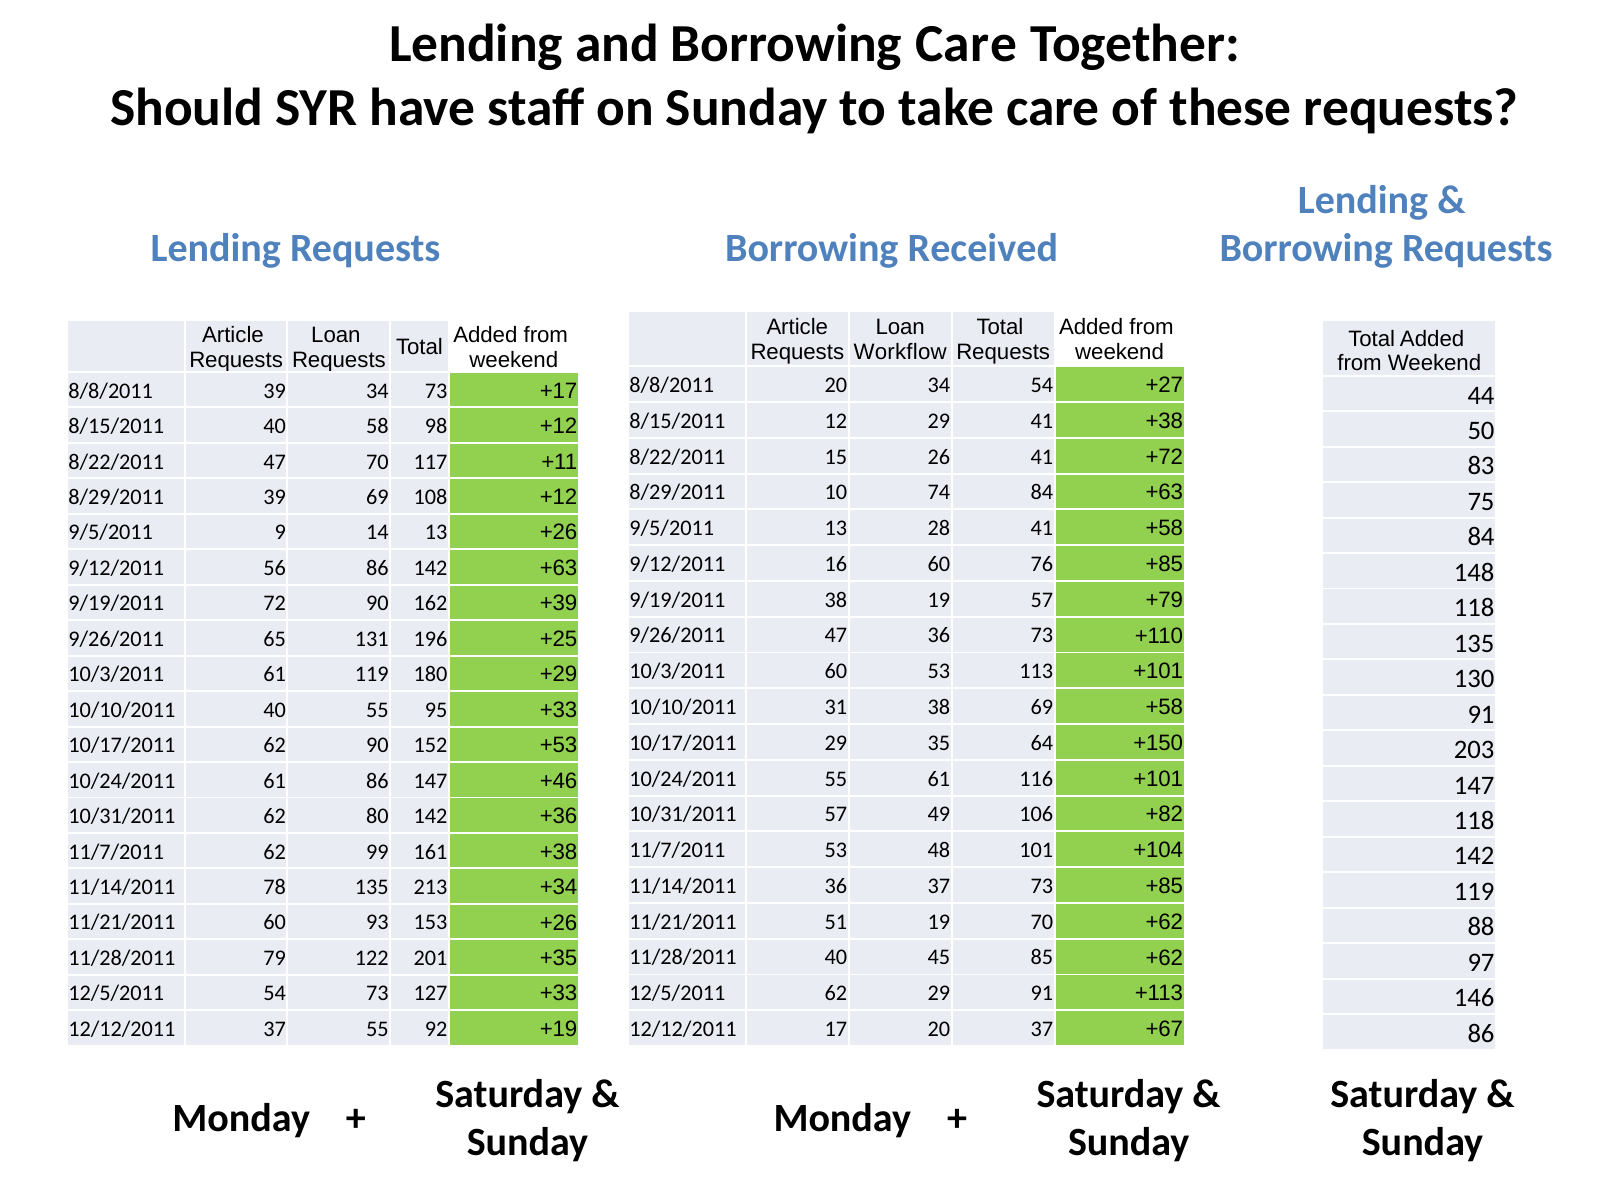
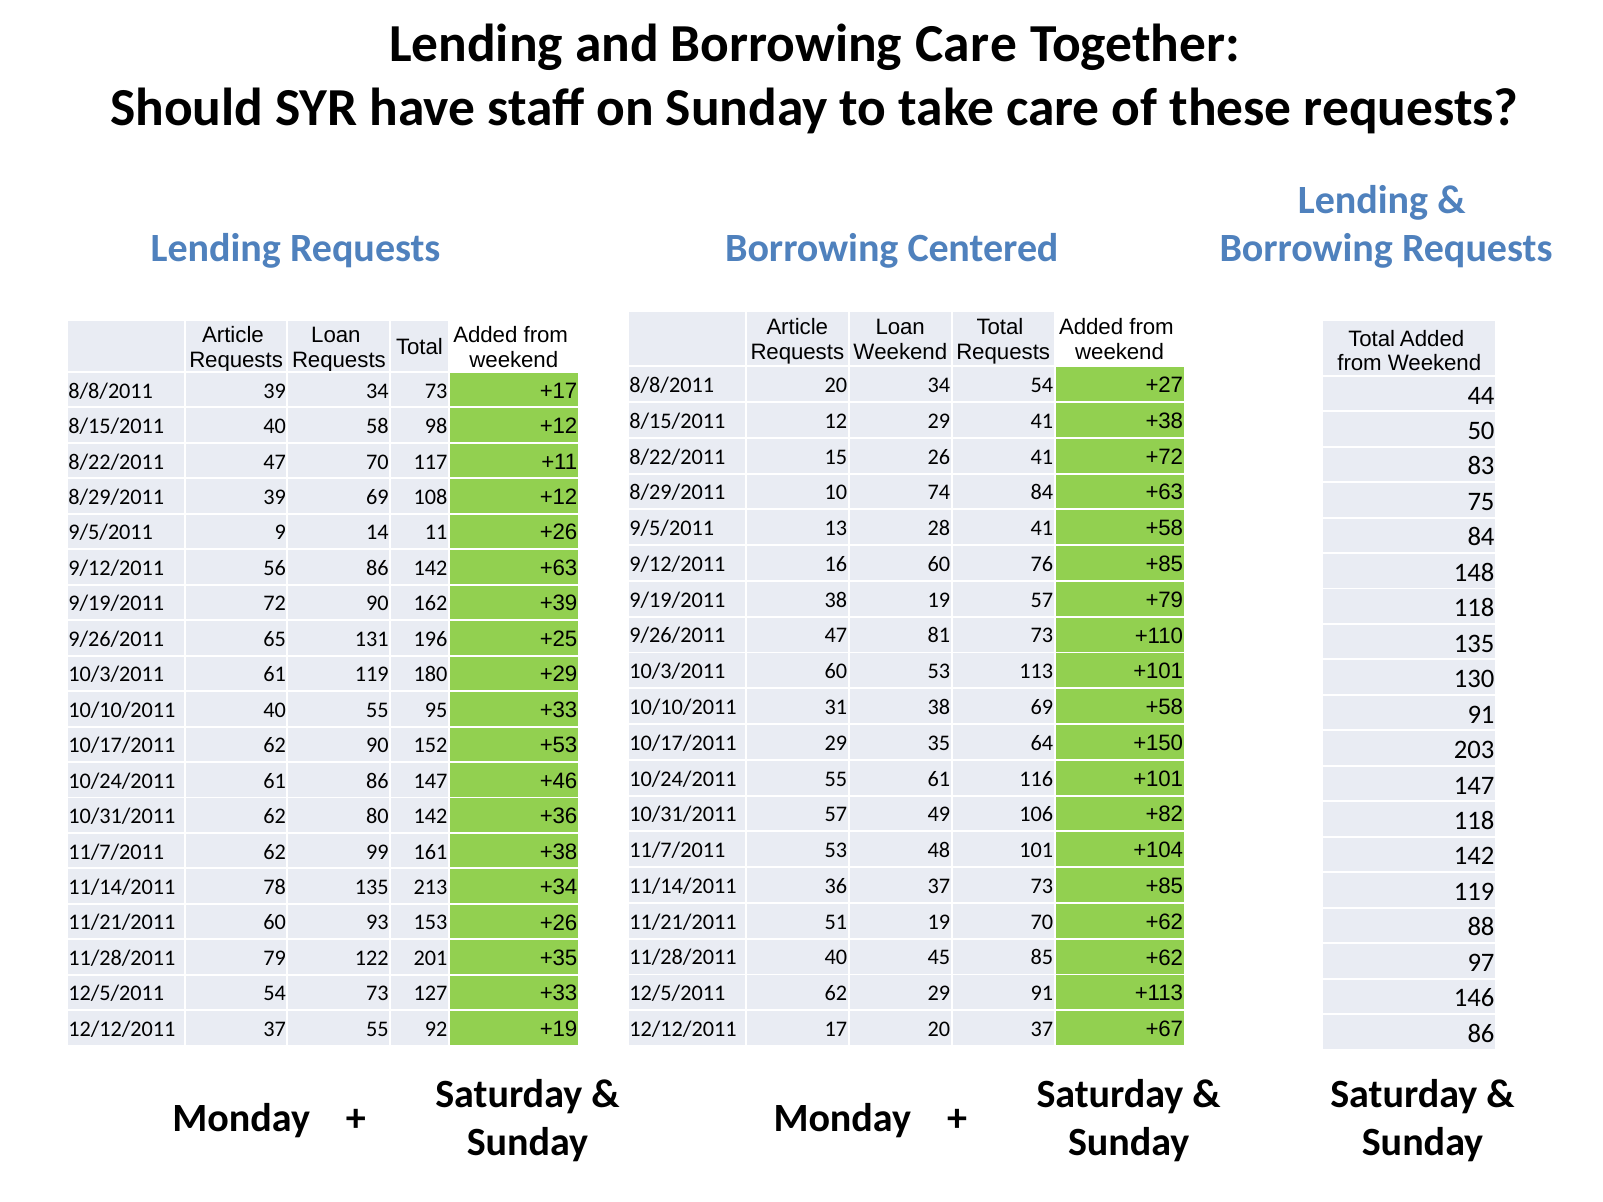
Received: Received -> Centered
Workflow at (900, 352): Workflow -> Weekend
14 13: 13 -> 11
47 36: 36 -> 81
